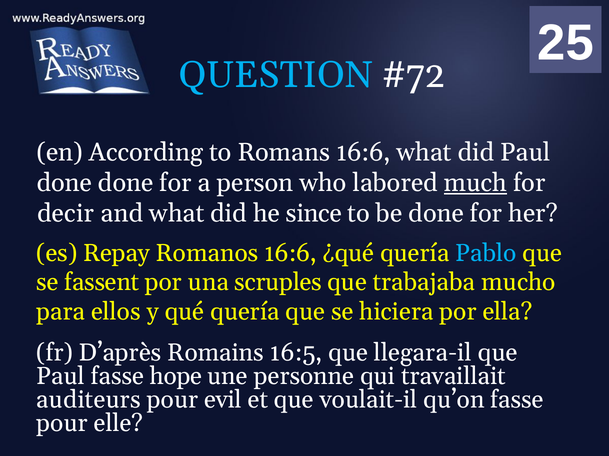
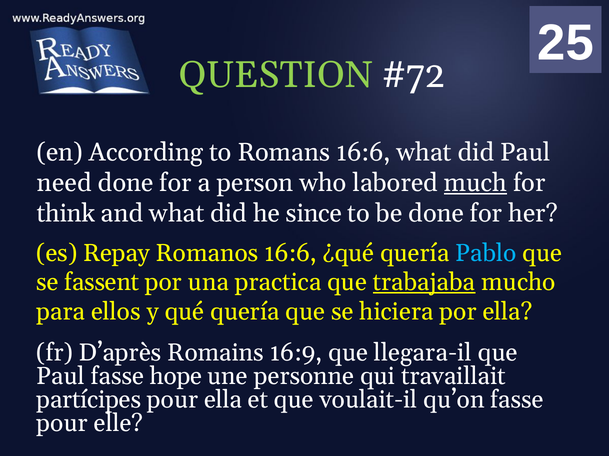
QUESTION colour: light blue -> light green
done at (64, 183): done -> need
decir: decir -> think
scruples: scruples -> practica
trabajaba underline: none -> present
16:5: 16:5 -> 16:9
auditeurs: auditeurs -> partícipes
pour evil: evil -> ella
